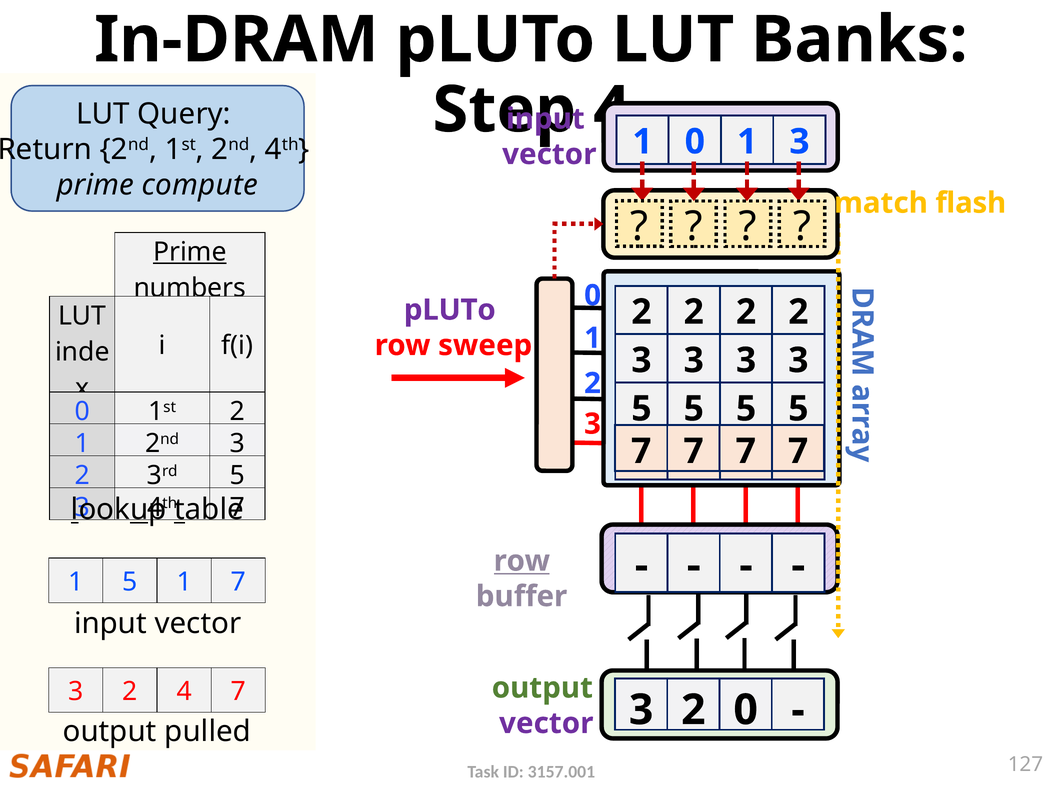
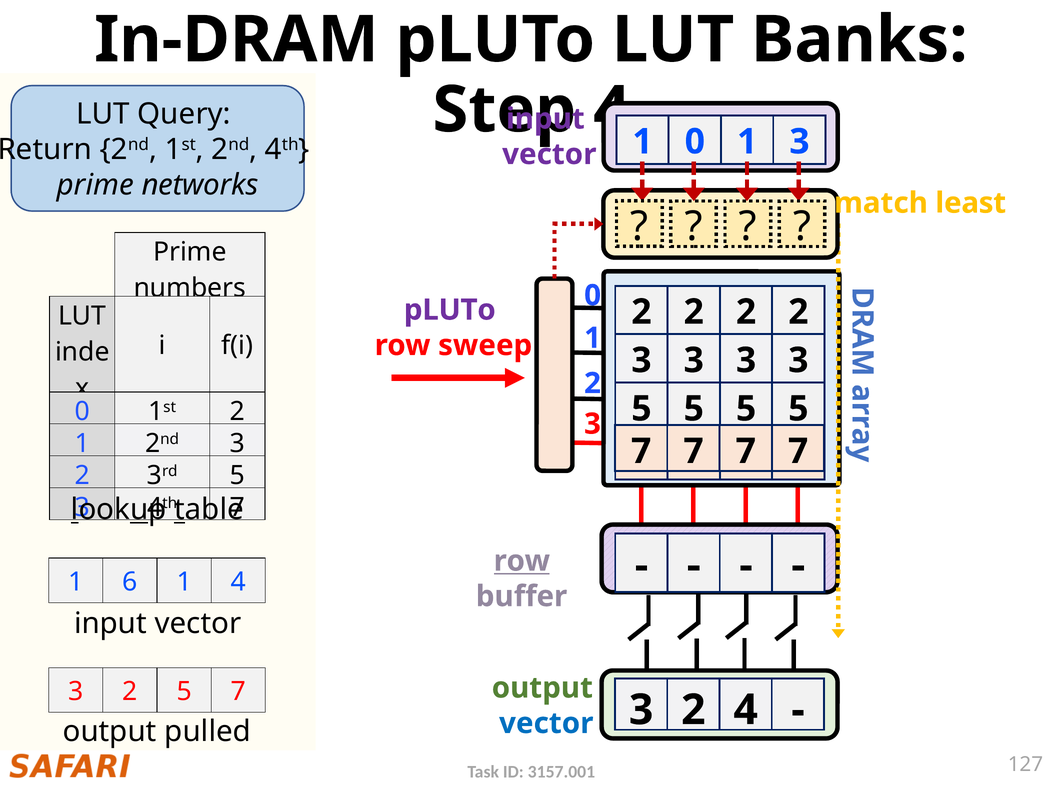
compute: compute -> networks
flash: flash -> least
Prime at (190, 252) underline: present -> none
1 5: 5 -> 6
1 7: 7 -> 4
2 4: 4 -> 5
2 0: 0 -> 4
vector at (546, 724) colour: purple -> blue
